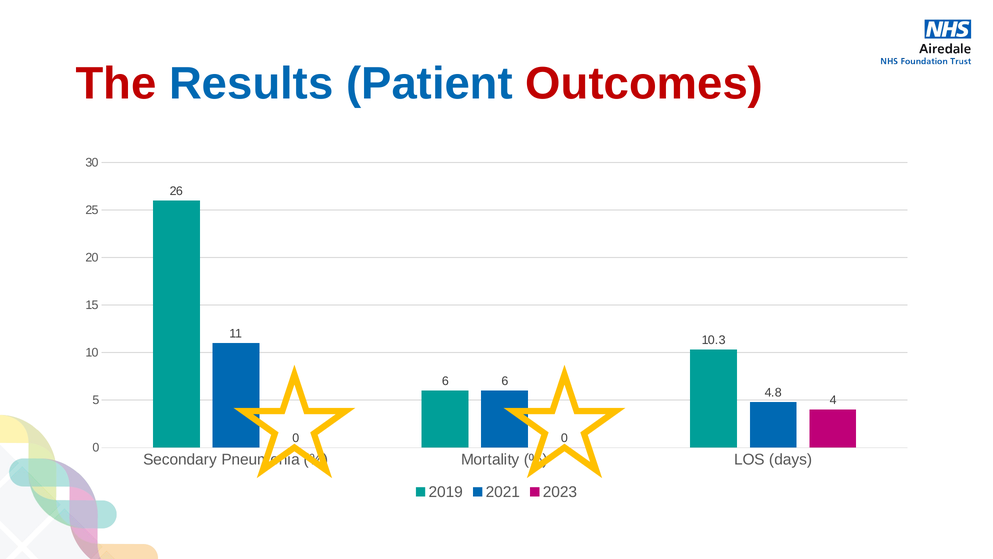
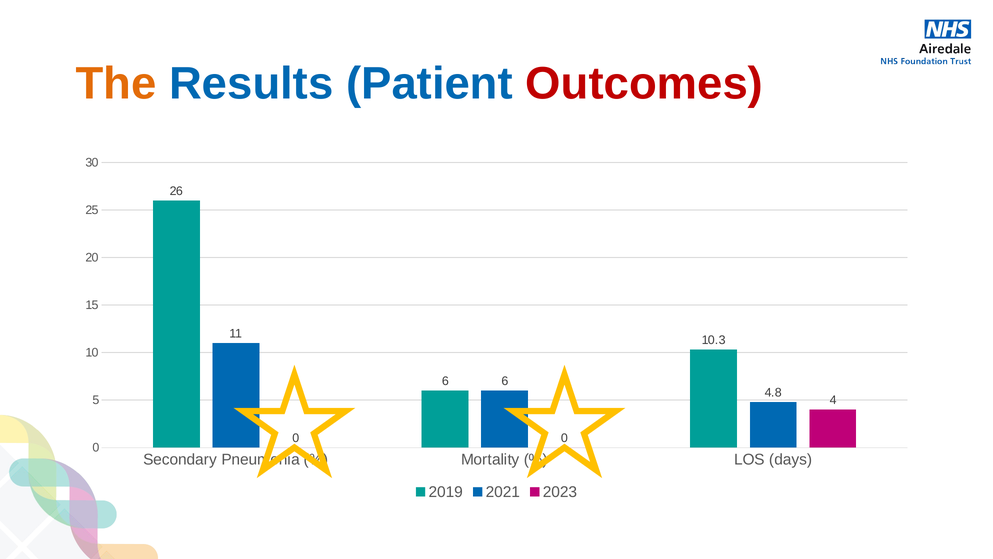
The colour: red -> orange
